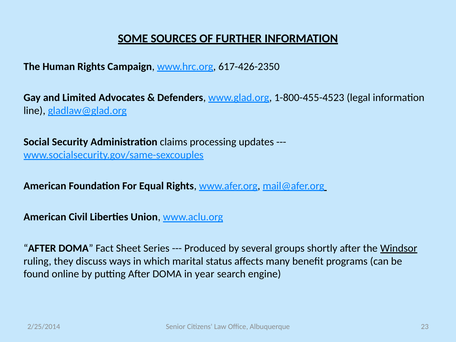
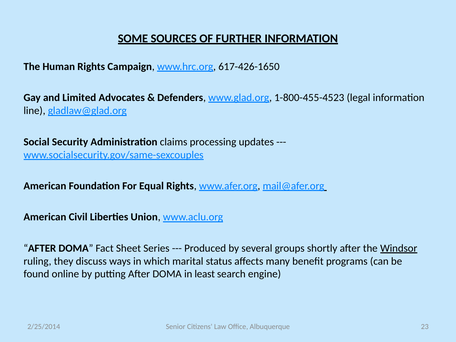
617-426-2350: 617-426-2350 -> 617-426-1650
year: year -> least
